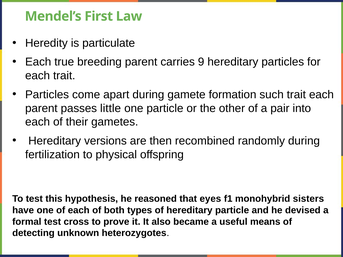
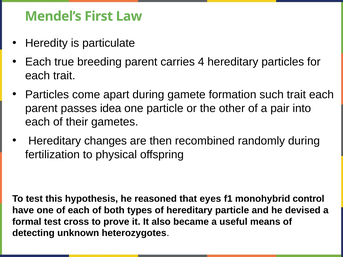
9: 9 -> 4
little: little -> idea
versions: versions -> changes
sisters: sisters -> control
